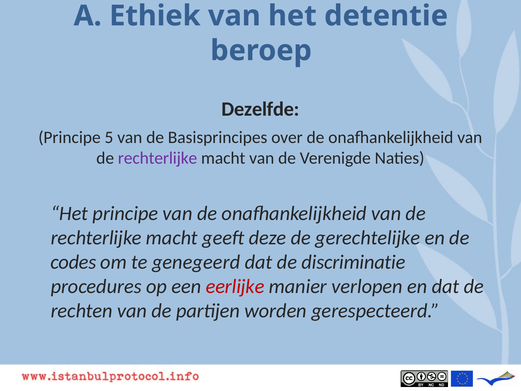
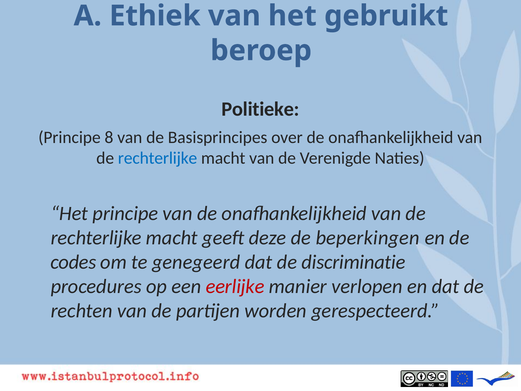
detentie: detentie -> gebruikt
Dezelfde: Dezelfde -> Politieke
5: 5 -> 8
rechterlijke at (158, 158) colour: purple -> blue
gerechtelijke: gerechtelijke -> beperkingen
